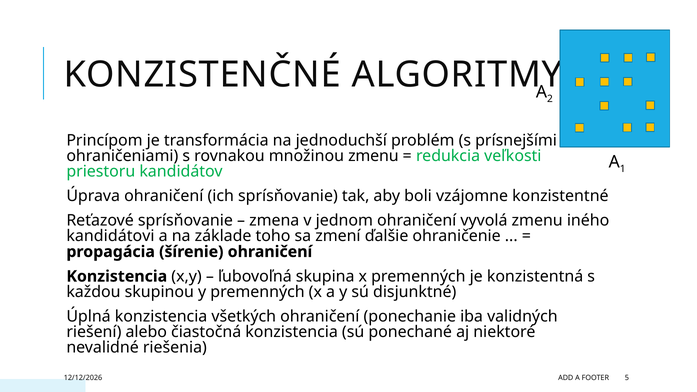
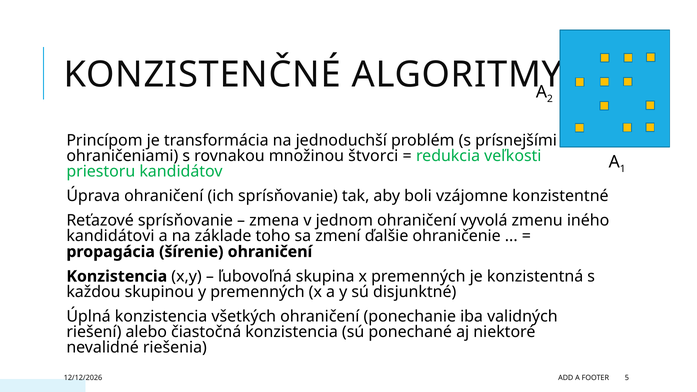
množinou zmenu: zmenu -> štvorci
